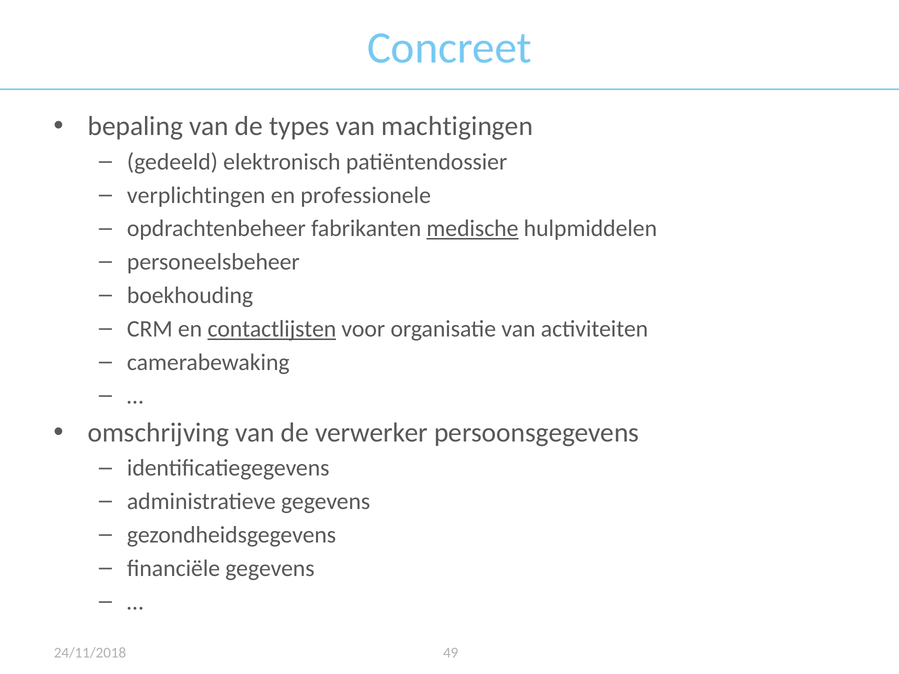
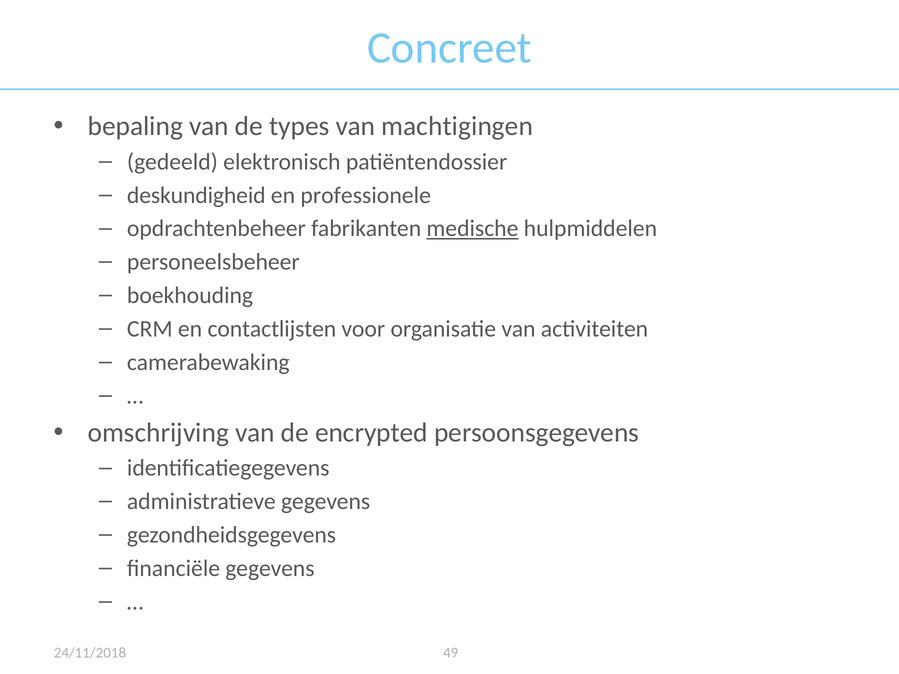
verplichtingen: verplichtingen -> deskundigheid
contactlijsten underline: present -> none
verwerker: verwerker -> encrypted
